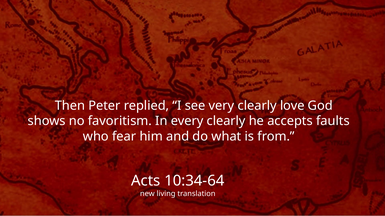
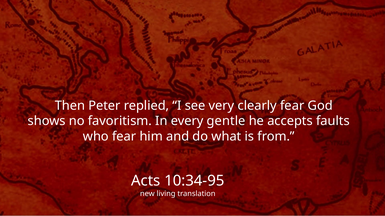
clearly love: love -> fear
every clearly: clearly -> gentle
10:34-64: 10:34-64 -> 10:34-95
